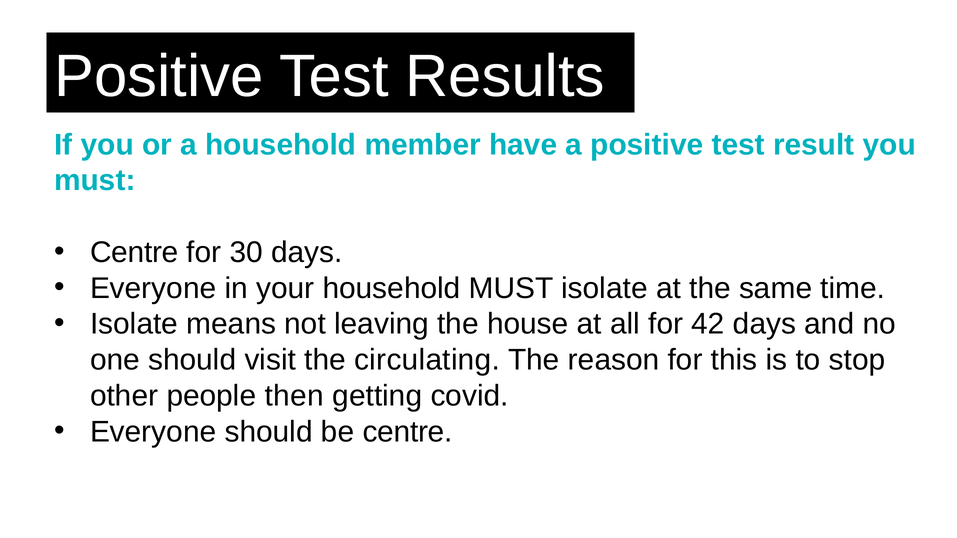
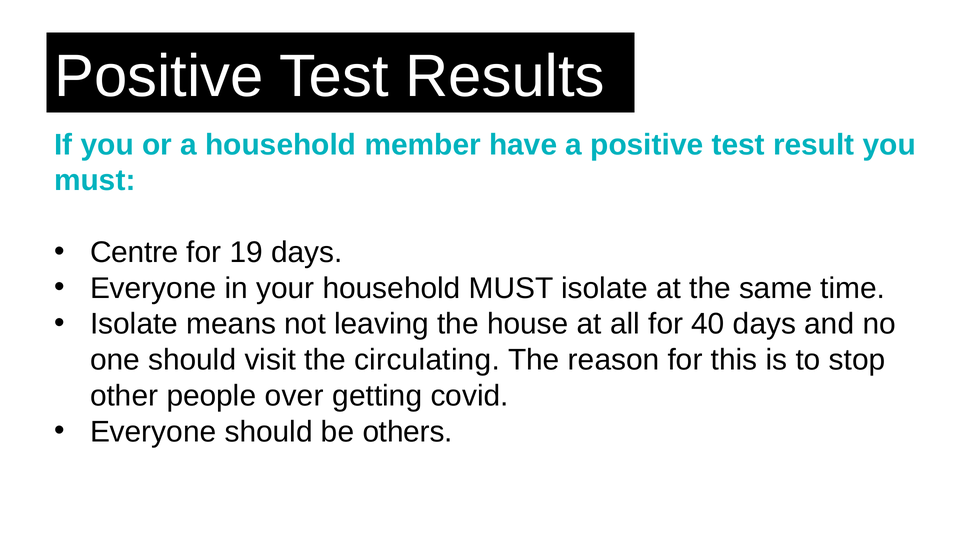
30: 30 -> 19
42: 42 -> 40
then: then -> over
be centre: centre -> others
